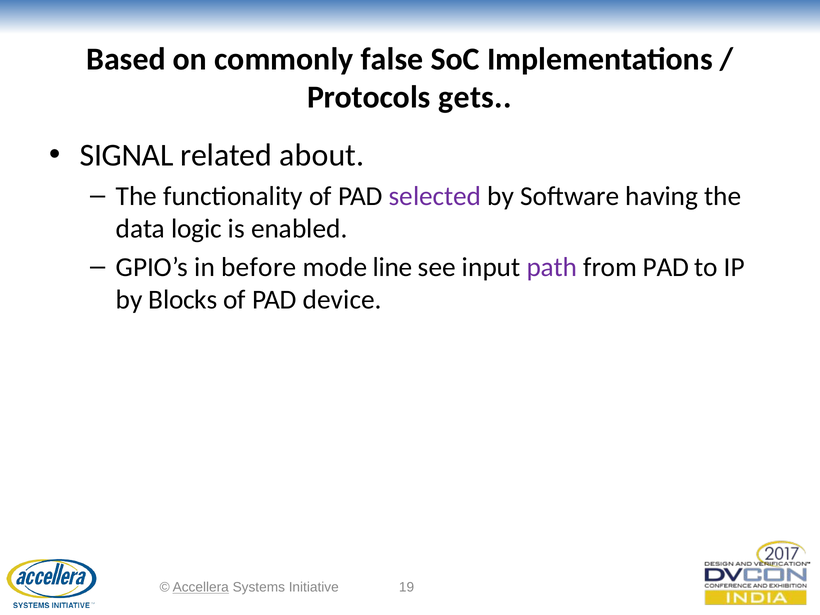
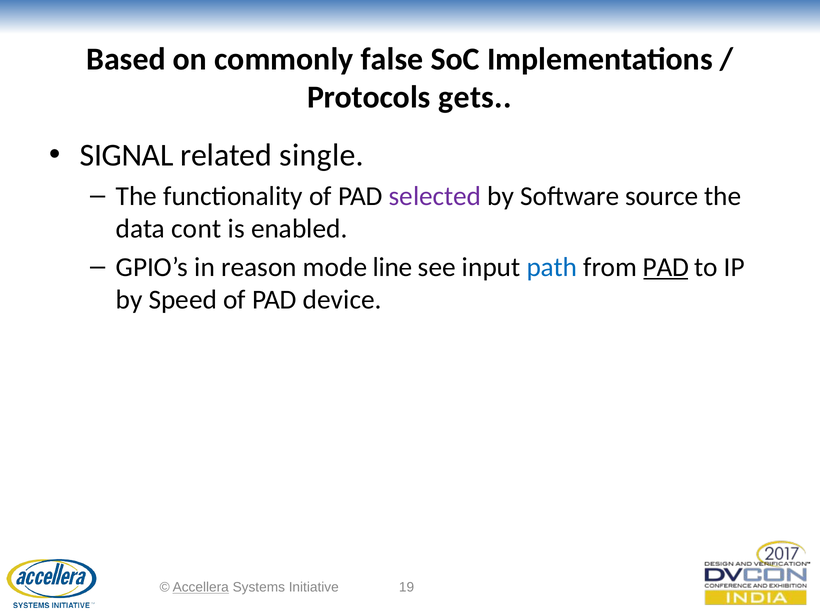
about: about -> single
having: having -> source
logic: logic -> cont
before: before -> reason
path colour: purple -> blue
PAD at (666, 267) underline: none -> present
Blocks: Blocks -> Speed
